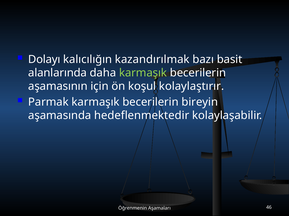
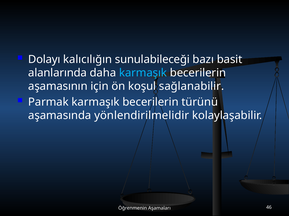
kazandırılmak: kazandırılmak -> sunulabileceği
karmaşık at (143, 73) colour: light green -> light blue
kolaylaştırır: kolaylaştırır -> sağlanabilir
bireyin: bireyin -> türünü
hedeflenmektedir: hedeflenmektedir -> yönlendirilmelidir
